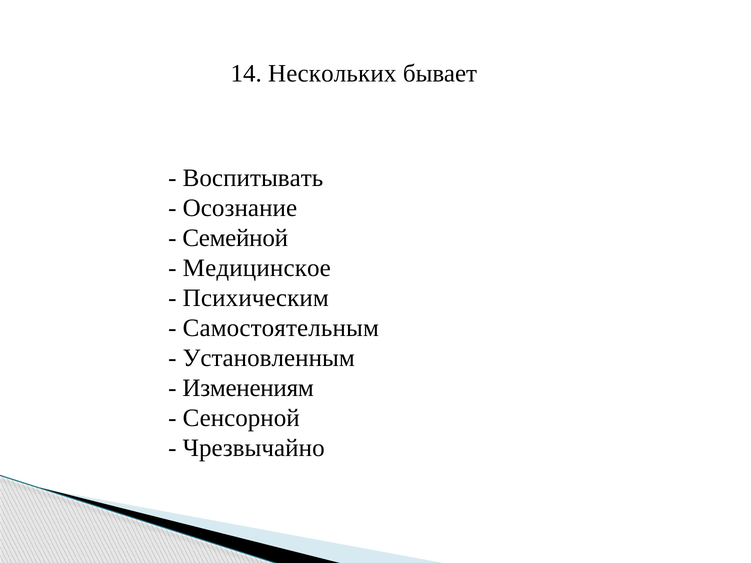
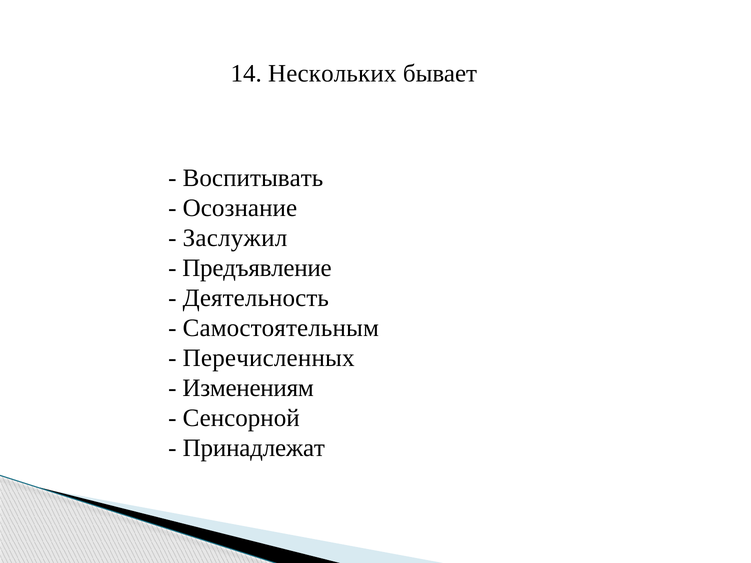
Семейной: Семейной -> Заслужил
Медицинское: Медицинское -> Предъявление
Психическим: Психическим -> Деятельность
Установленным: Установленным -> Перечисленных
Чрезвычайно: Чрезвычайно -> Принадлежат
